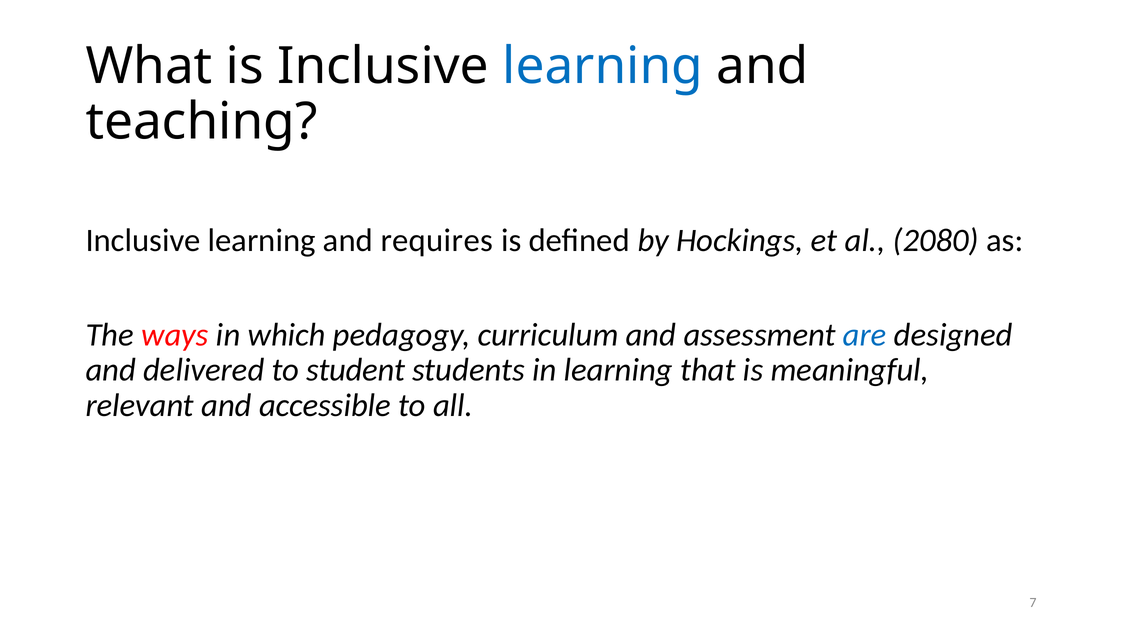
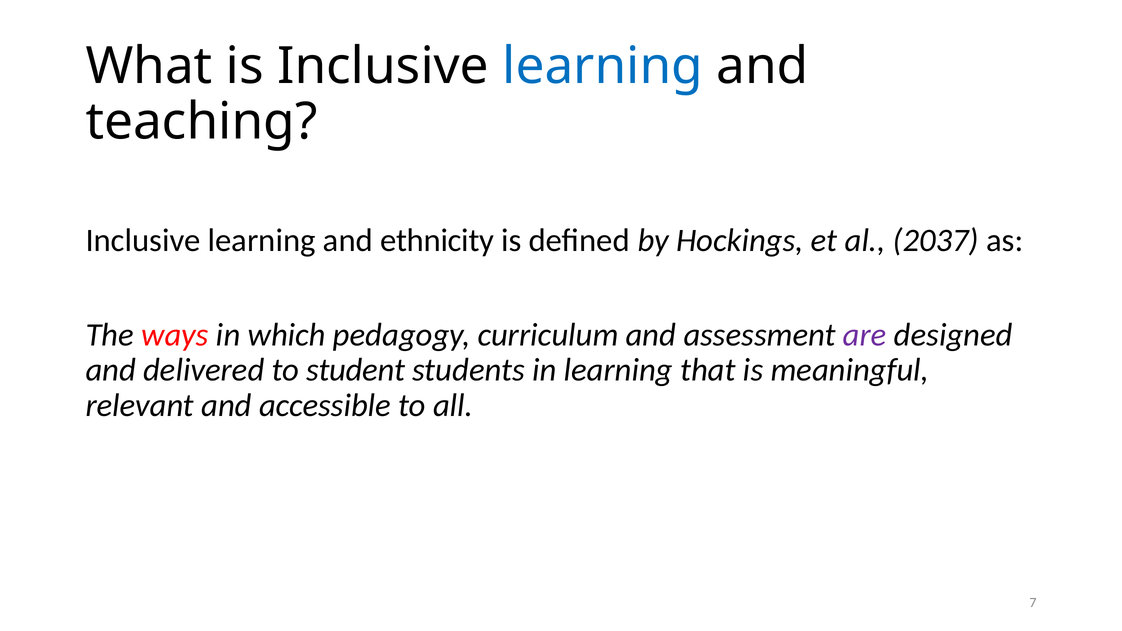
requires: requires -> ethnicity
2080: 2080 -> 2037
are colour: blue -> purple
